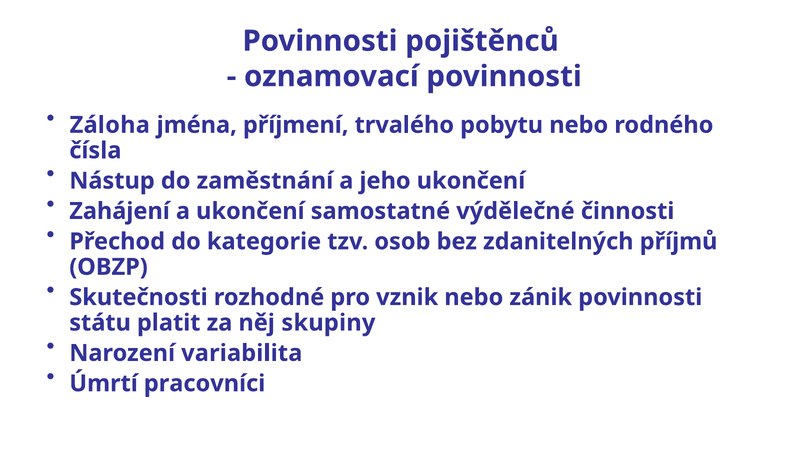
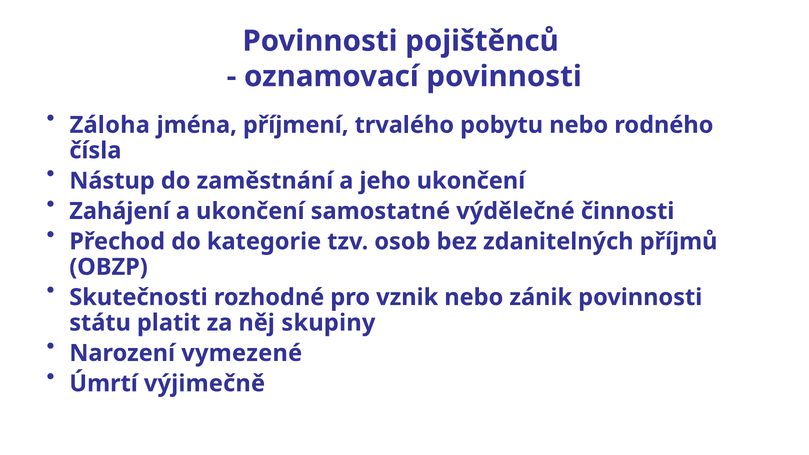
variabilita: variabilita -> vymezené
pracovníci: pracovníci -> výjimečně
